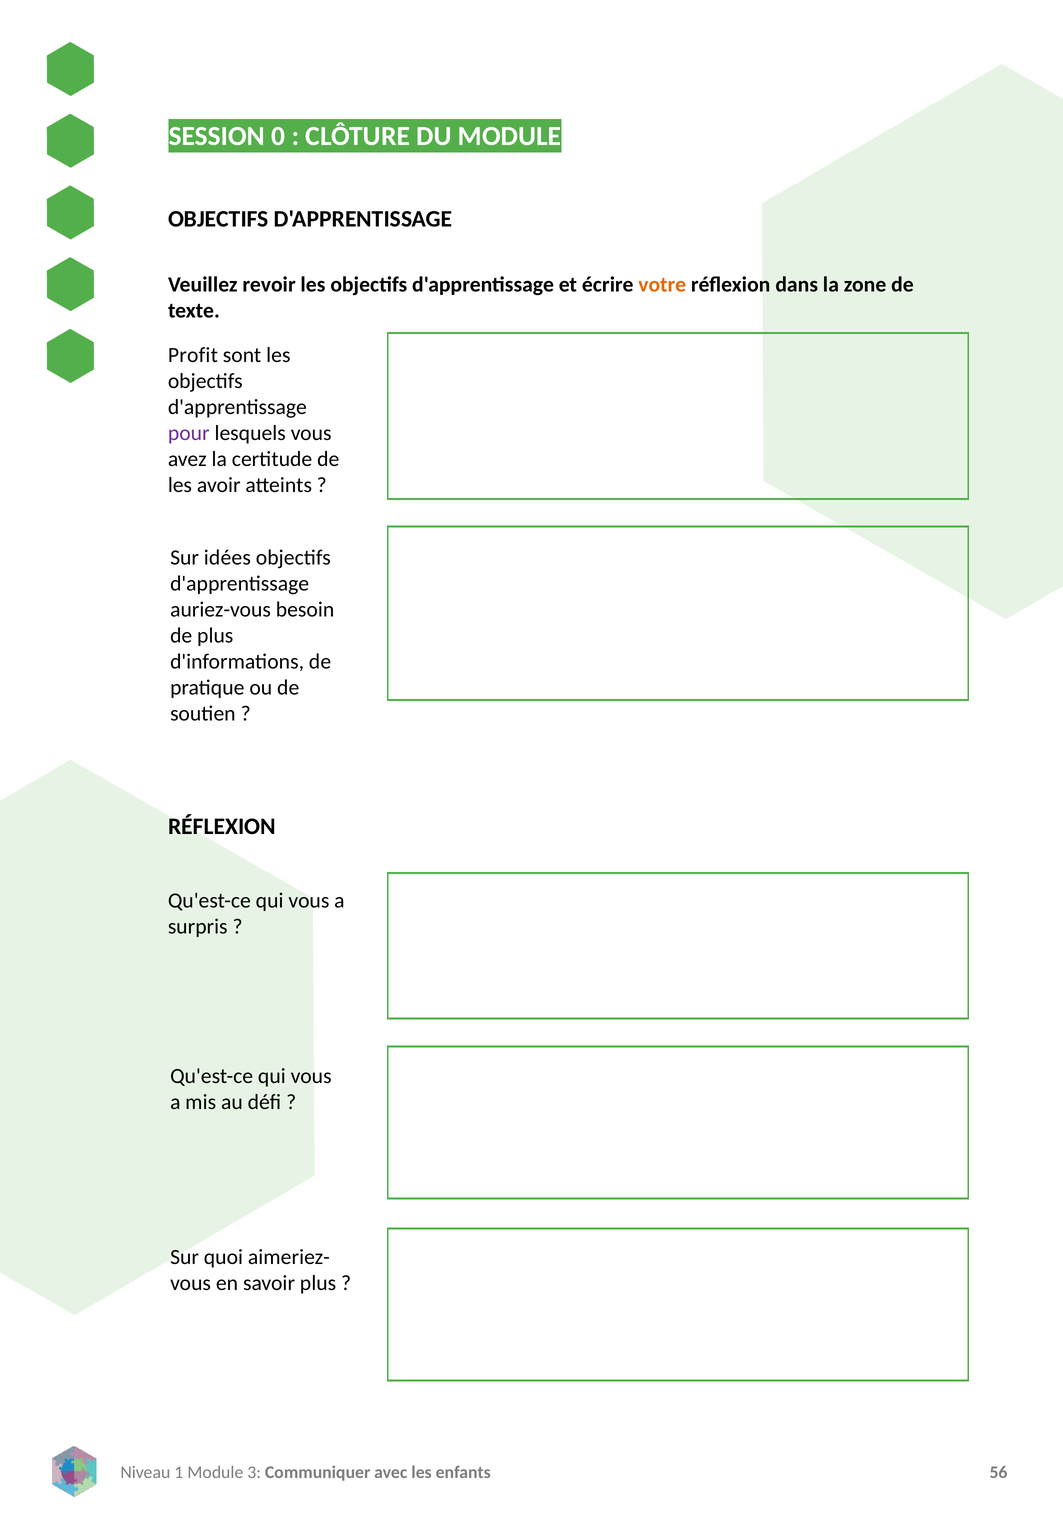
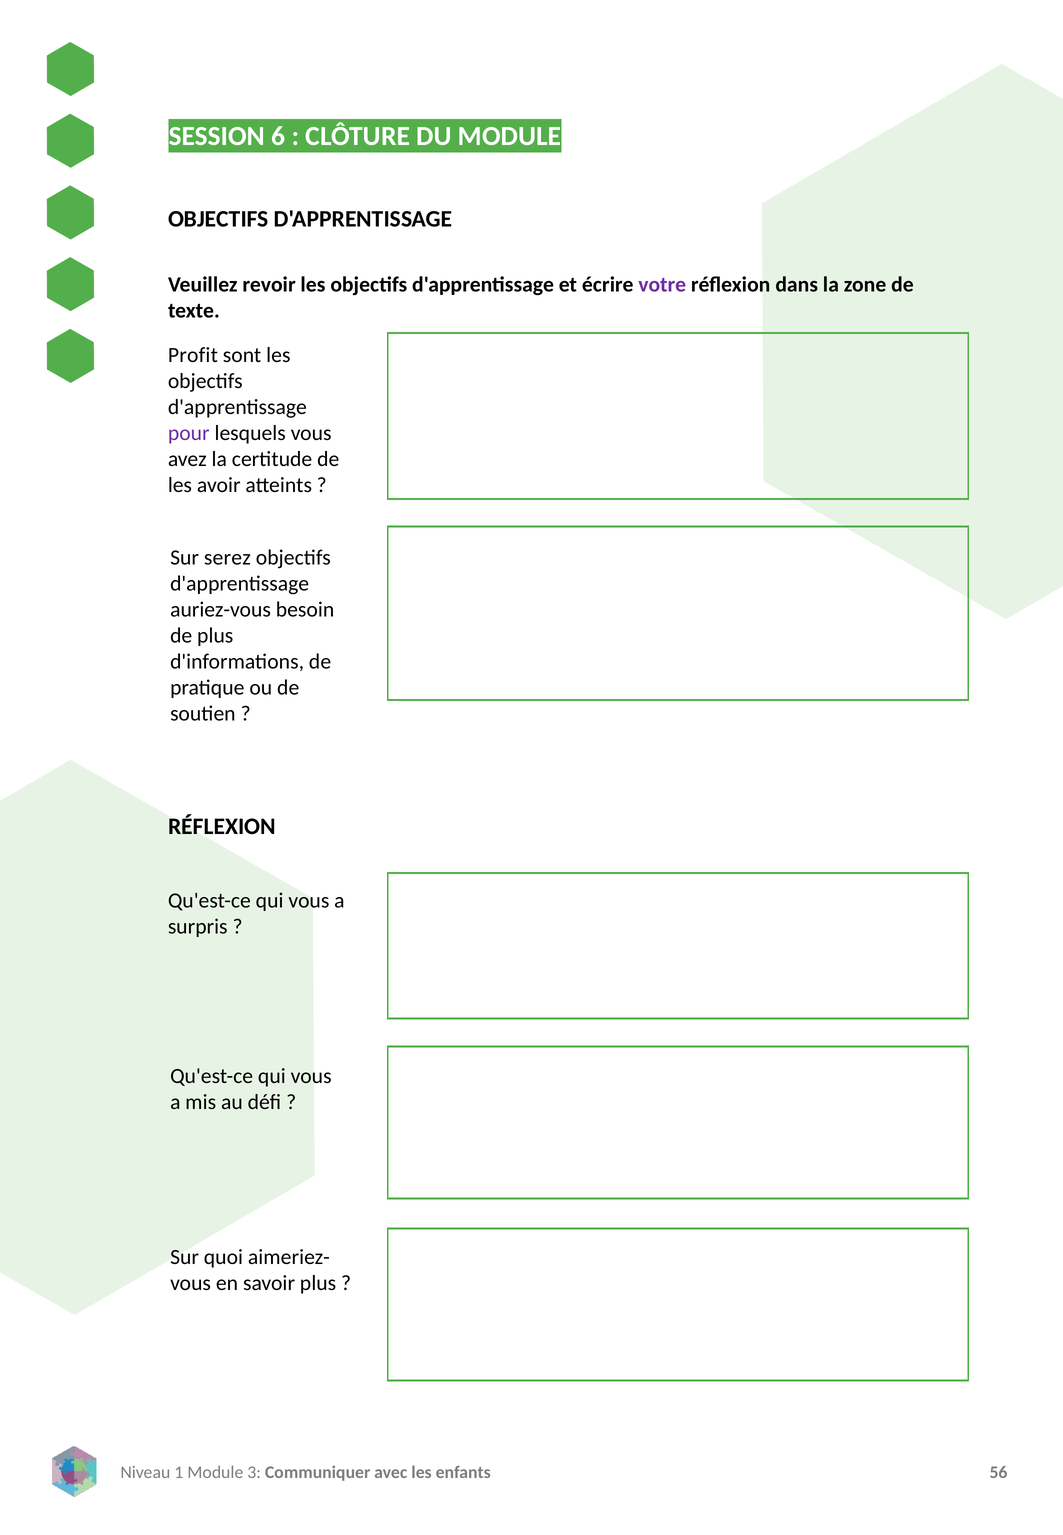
0: 0 -> 6
votre colour: orange -> purple
idées: idées -> serez
